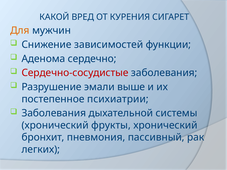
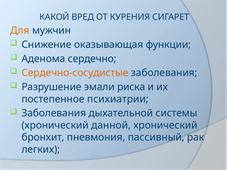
зависимостей: зависимостей -> оказывающая
Сердечно-сосудистые colour: red -> orange
выше: выше -> риска
фрукты: фрукты -> данной
